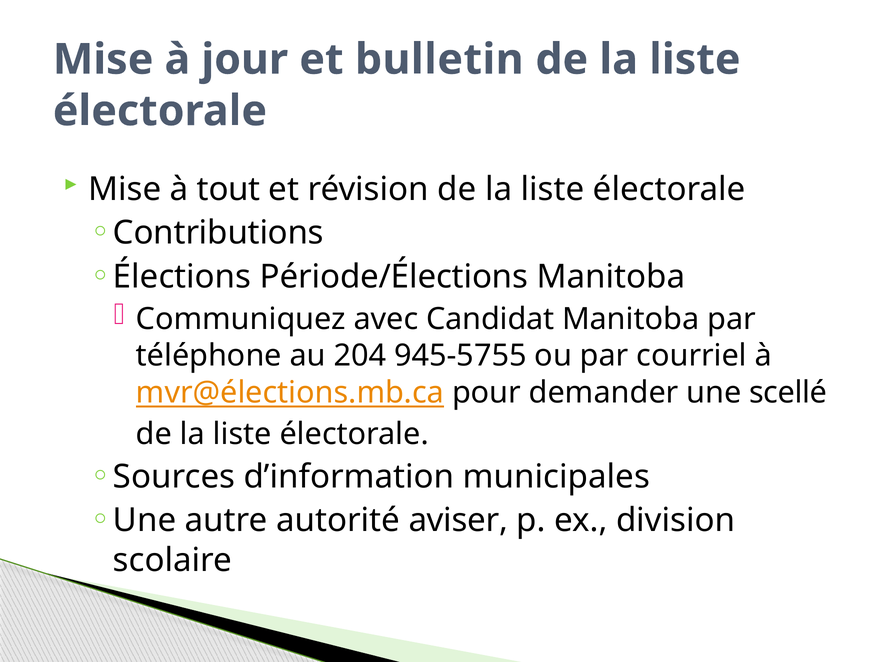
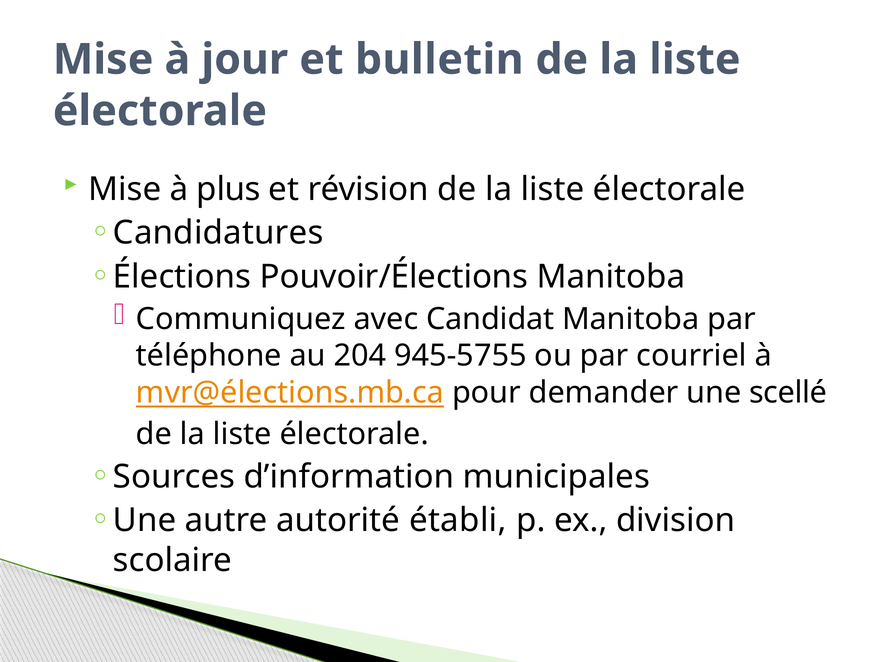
tout: tout -> plus
Contributions: Contributions -> Candidatures
Période/Élections: Période/Élections -> Pouvoir/Élections
aviser: aviser -> établi
